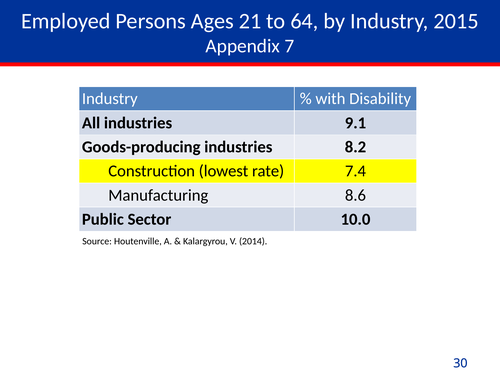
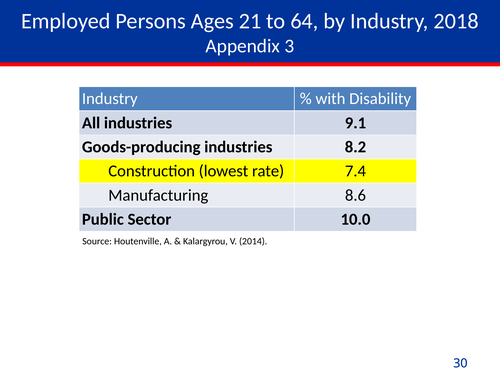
2015: 2015 -> 2018
7: 7 -> 3
